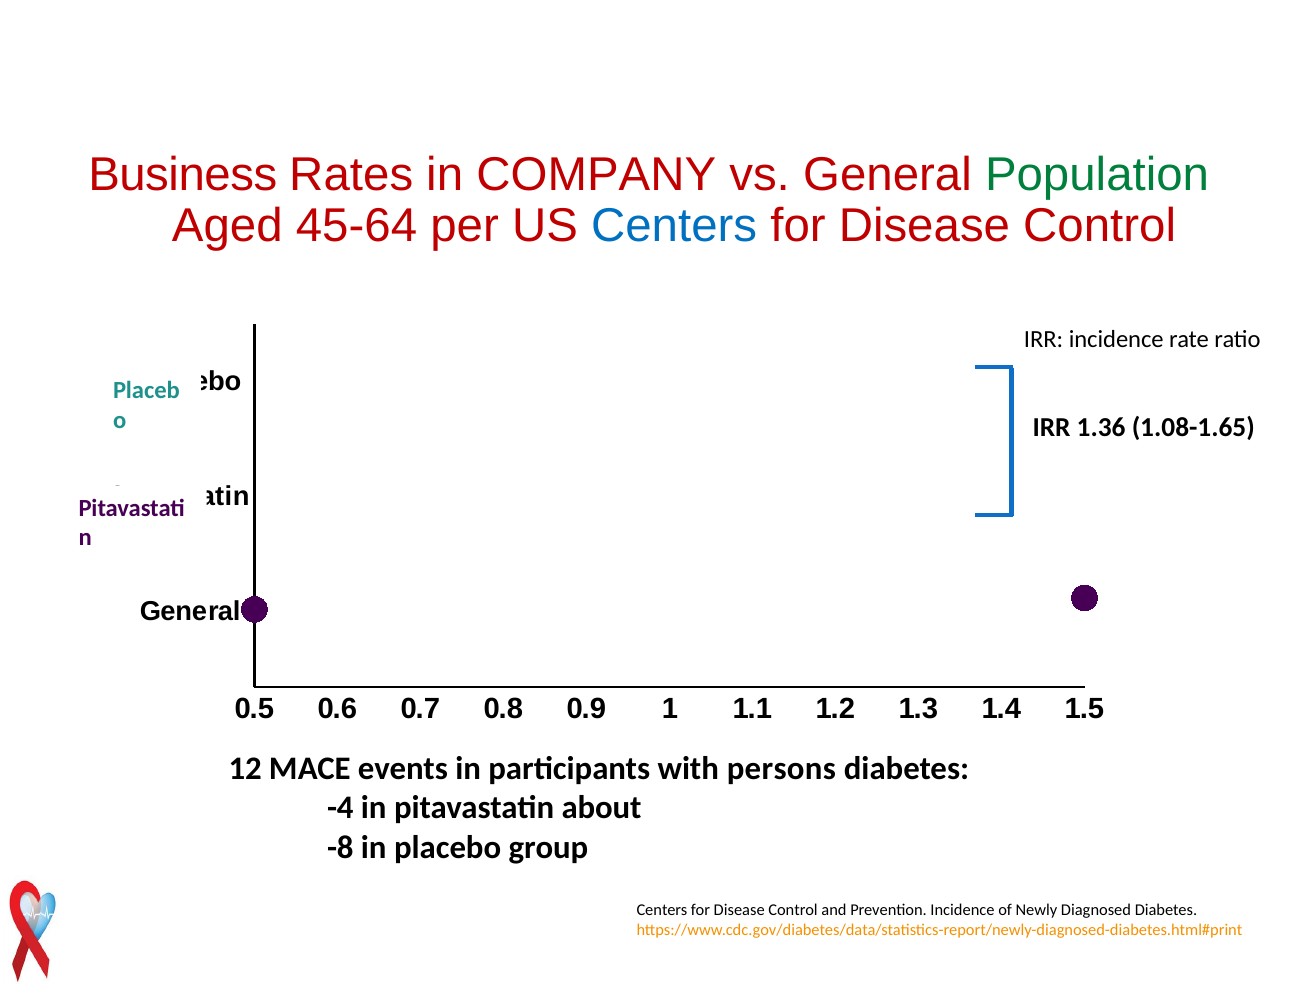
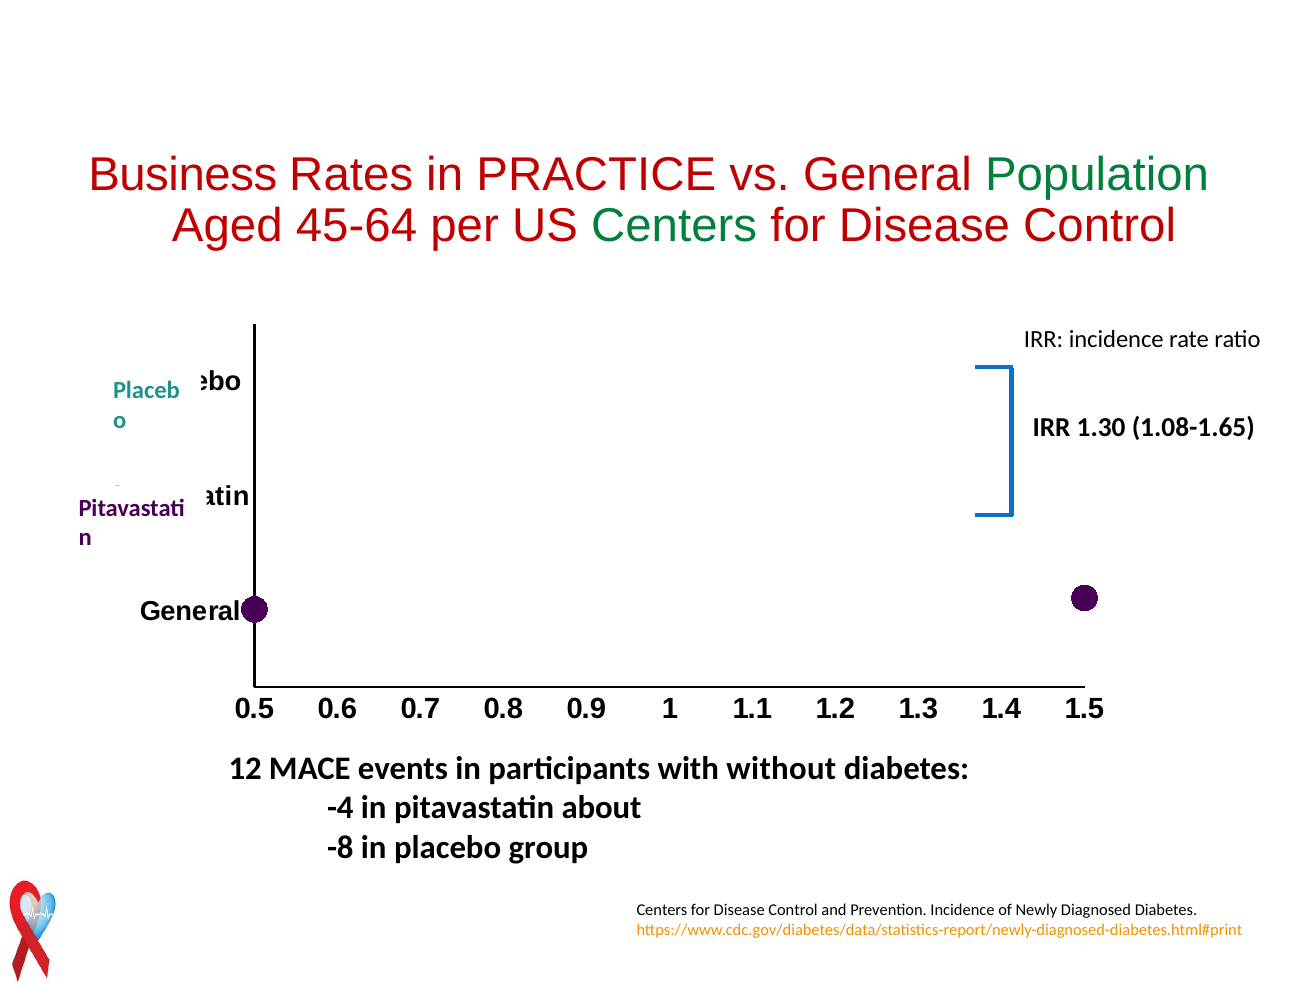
COMPANY: COMPANY -> PRACTICE
Centers at (674, 226) colour: blue -> green
1.36: 1.36 -> 1.30
persons: persons -> without
